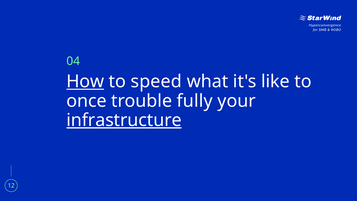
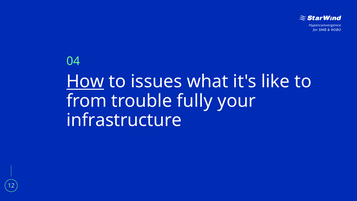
speed: speed -> issues
once: once -> from
infrastructure underline: present -> none
